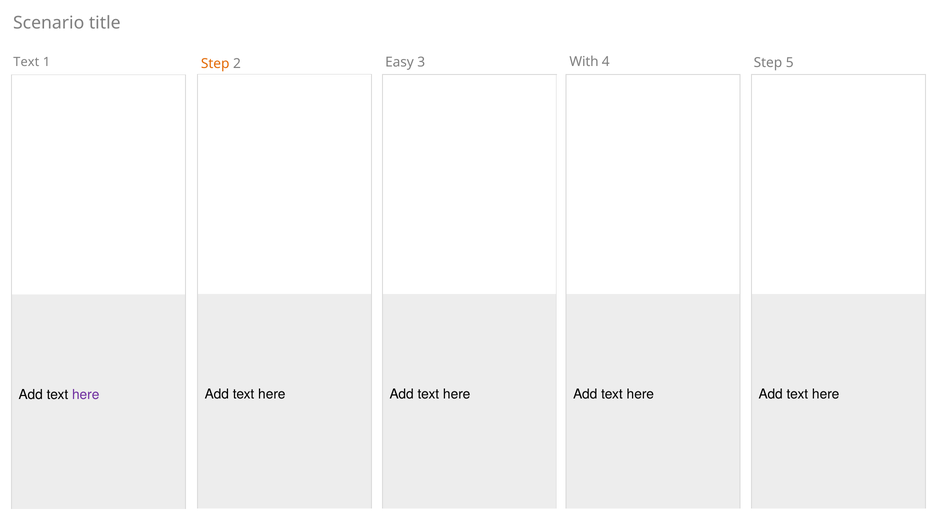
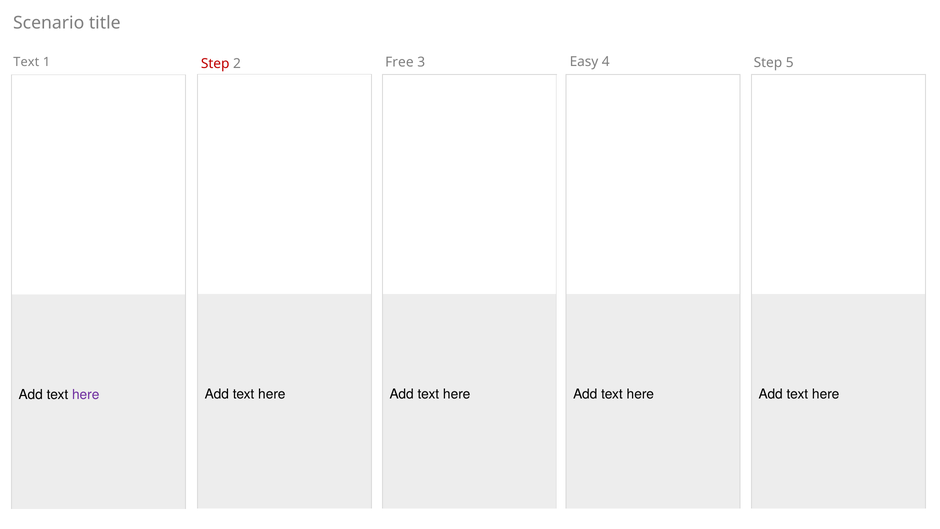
Easy: Easy -> Free
With: With -> Easy
Step at (215, 64) colour: orange -> red
